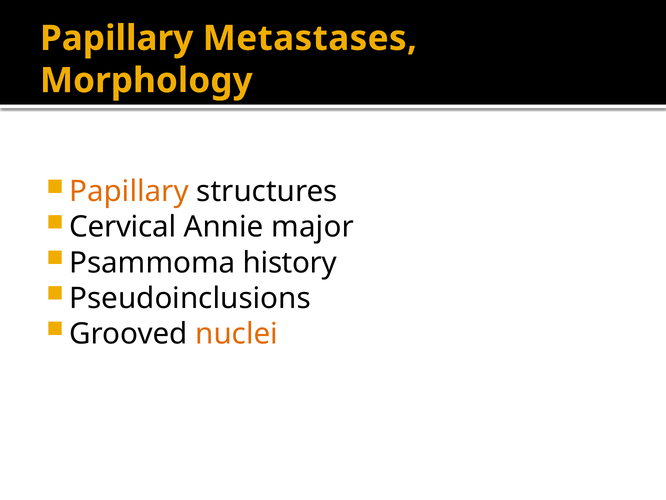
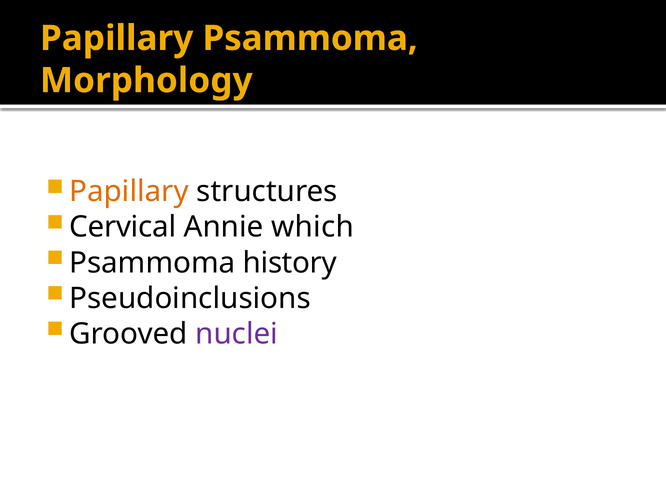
Papillary Metastases: Metastases -> Psammoma
major: major -> which
nuclei colour: orange -> purple
